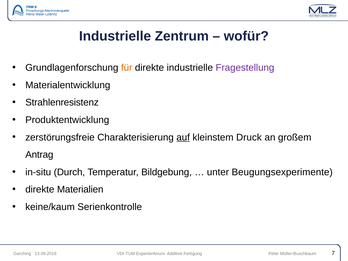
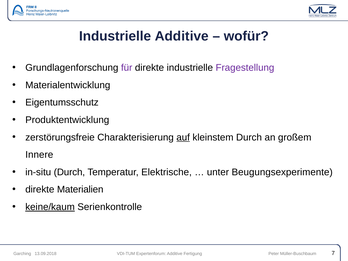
Industrielle Zentrum: Zentrum -> Additive
für colour: orange -> purple
Strahlenresistenz: Strahlenresistenz -> Eigentumsschutz
kleinstem Druck: Druck -> Durch
Antrag: Antrag -> Innere
Bildgebung: Bildgebung -> Elektrische
keine/kaum underline: none -> present
